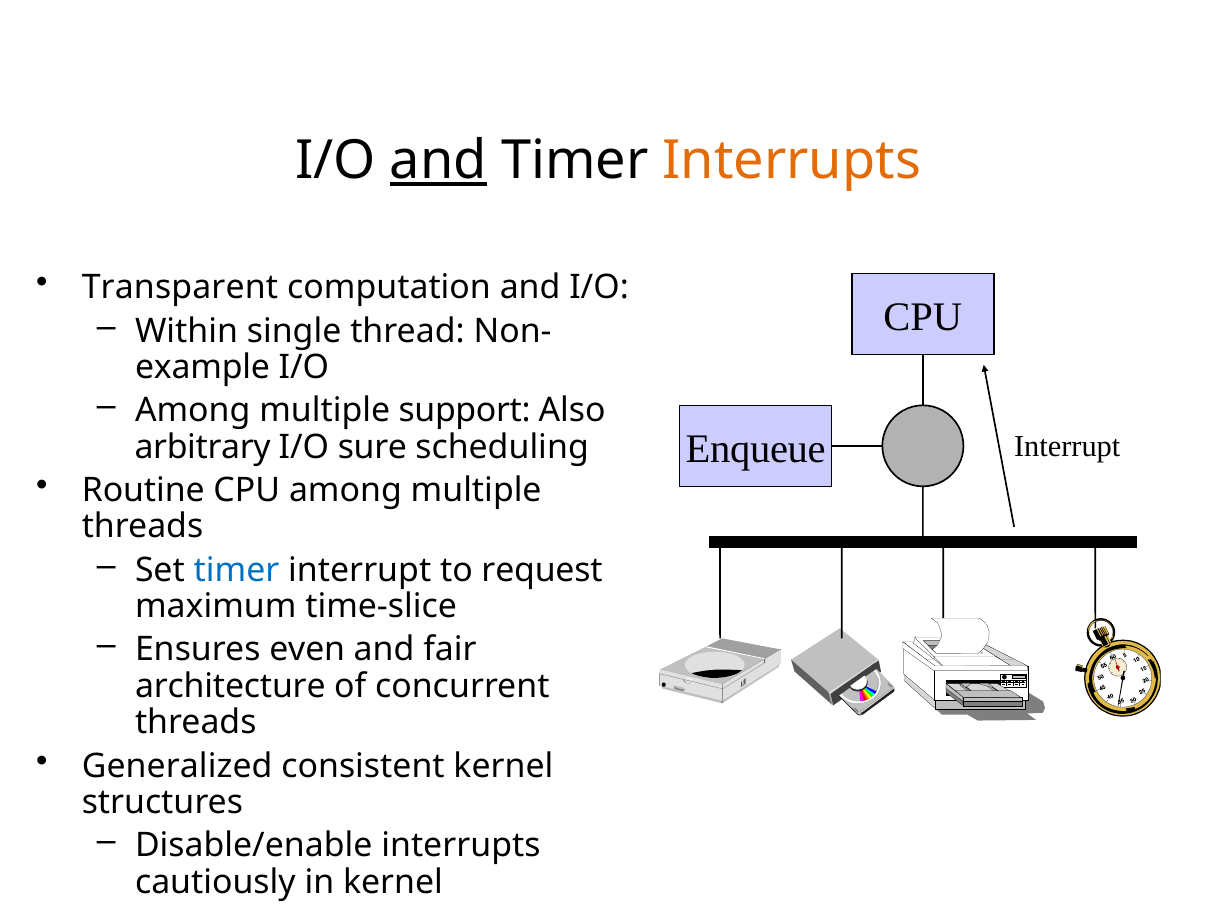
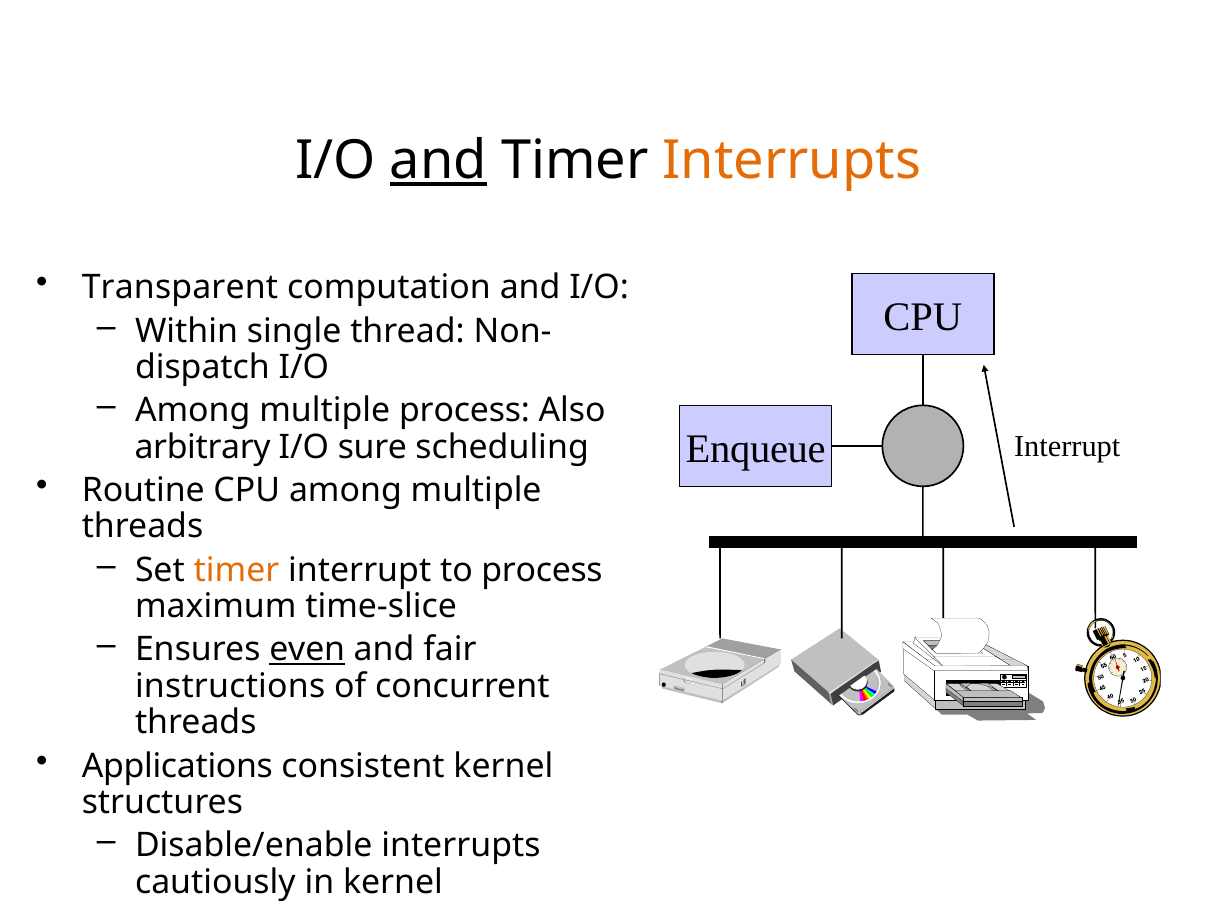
example: example -> dispatch
multiple support: support -> process
timer at (237, 570) colour: blue -> orange
to request: request -> process
even underline: none -> present
architecture: architecture -> instructions
Generalized: Generalized -> Applications
